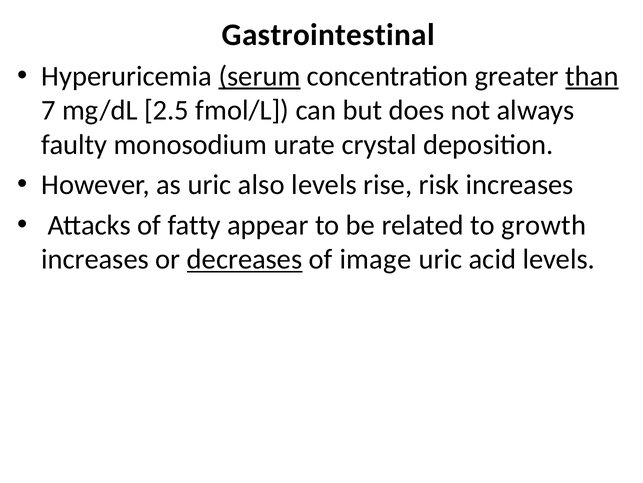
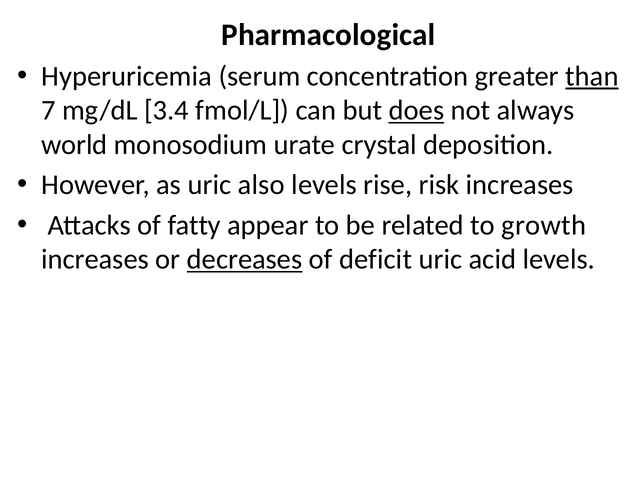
Gastrointestinal: Gastrointestinal -> Pharmacological
serum underline: present -> none
2.5: 2.5 -> 3.4
does underline: none -> present
faulty: faulty -> world
image: image -> deficit
